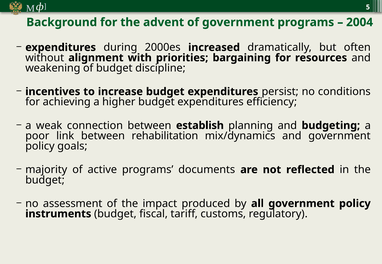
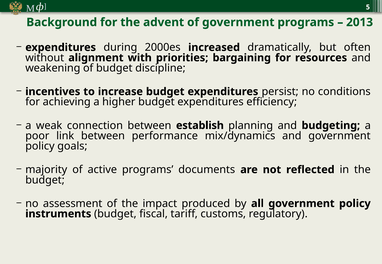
2004: 2004 -> 2013
rehabilitation: rehabilitation -> performance
